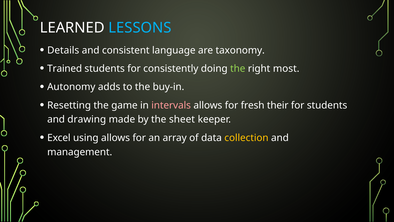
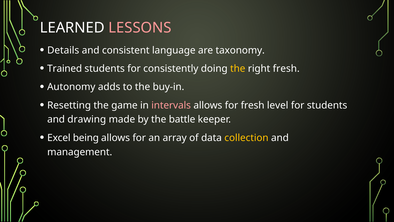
LESSONS colour: light blue -> pink
the at (238, 69) colour: light green -> yellow
right most: most -> fresh
their: their -> level
sheet: sheet -> battle
using: using -> being
